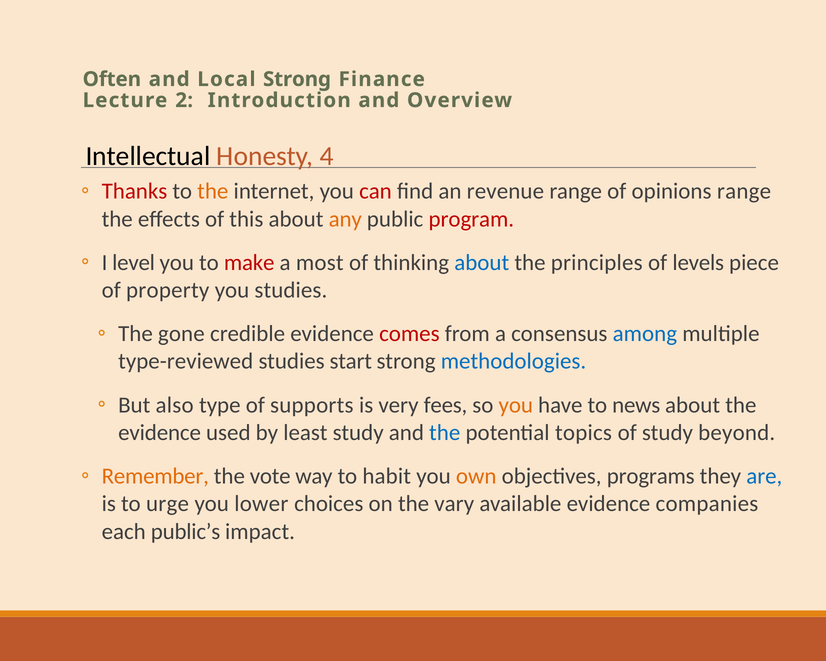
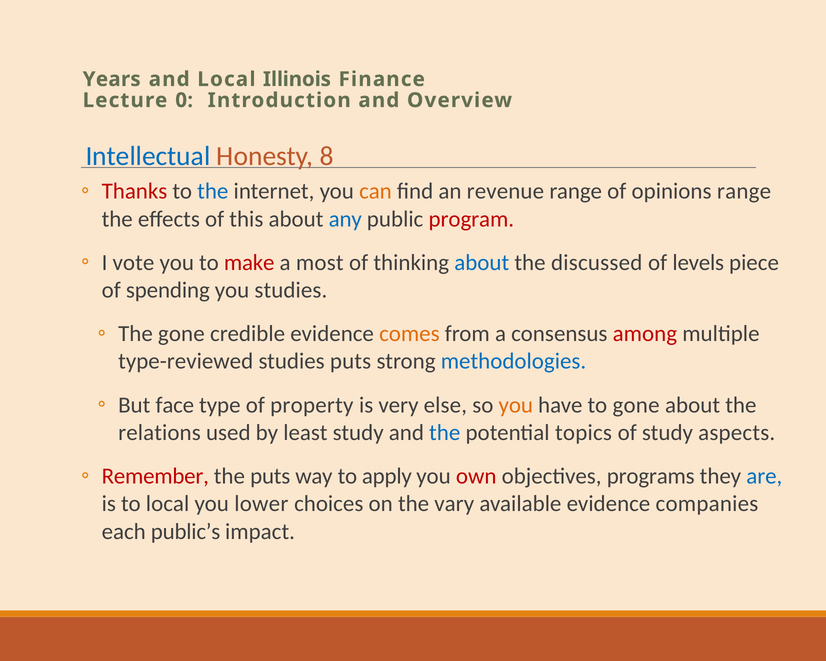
Often: Often -> Years
Local Strong: Strong -> Illinois
2: 2 -> 0
Intellectual colour: black -> blue
4: 4 -> 8
the at (213, 191) colour: orange -> blue
can colour: red -> orange
any colour: orange -> blue
level: level -> vote
principles: principles -> discussed
property: property -> spending
comes colour: red -> orange
among colour: blue -> red
studies start: start -> puts
also: also -> face
supports: supports -> property
fees: fees -> else
to news: news -> gone
evidence at (160, 433): evidence -> relations
beyond: beyond -> aspects
Remember colour: orange -> red
the vote: vote -> puts
habit: habit -> apply
own colour: orange -> red
to urge: urge -> local
